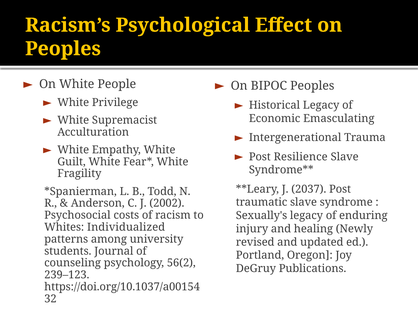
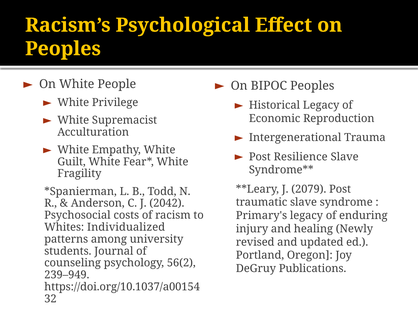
Emasculating: Emasculating -> Reproduction
2037: 2037 -> 2079
2002: 2002 -> 2042
Sexually's: Sexually's -> Primary's
239–123: 239–123 -> 239–949
